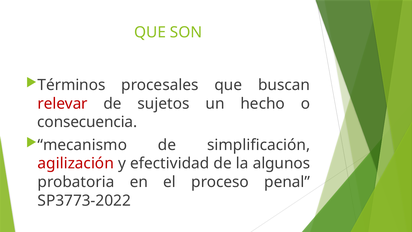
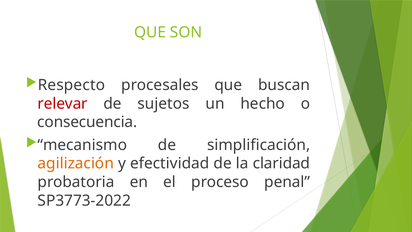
Términos: Términos -> Respecto
agilización colour: red -> orange
algunos: algunos -> claridad
